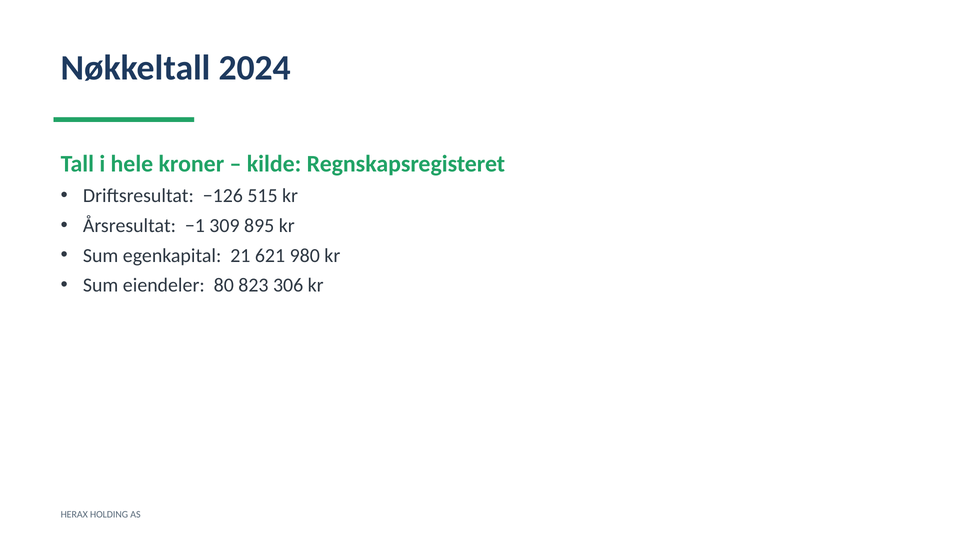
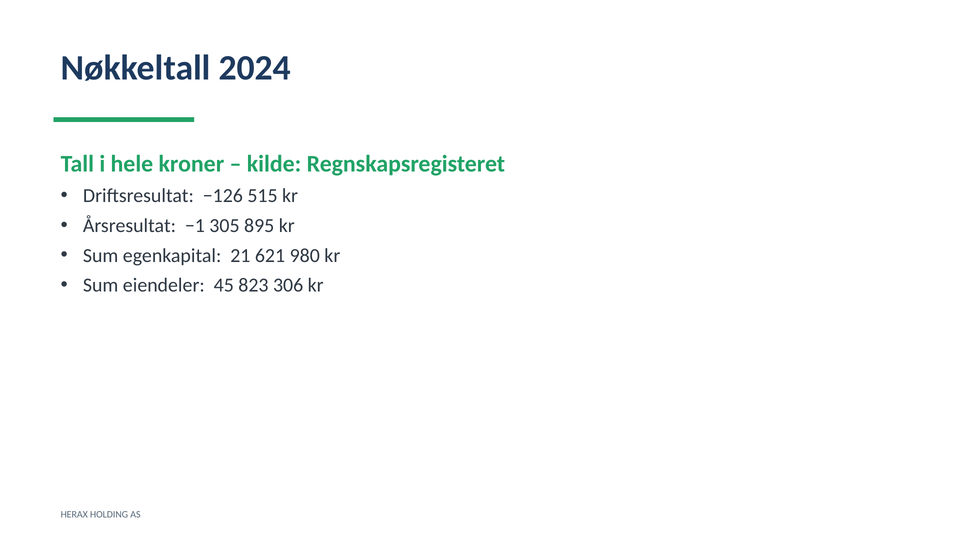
309: 309 -> 305
80: 80 -> 45
